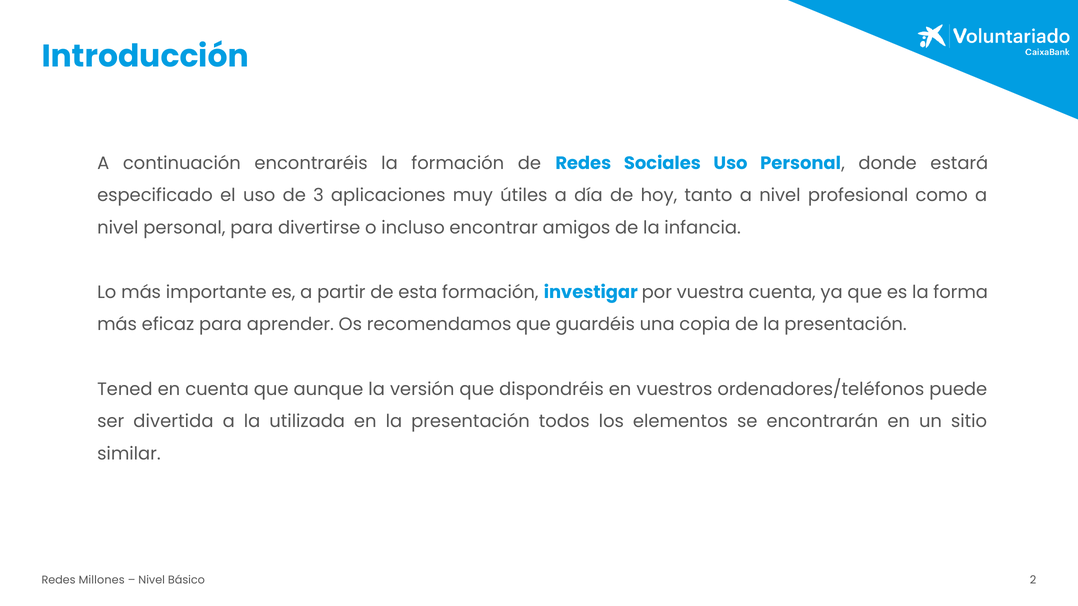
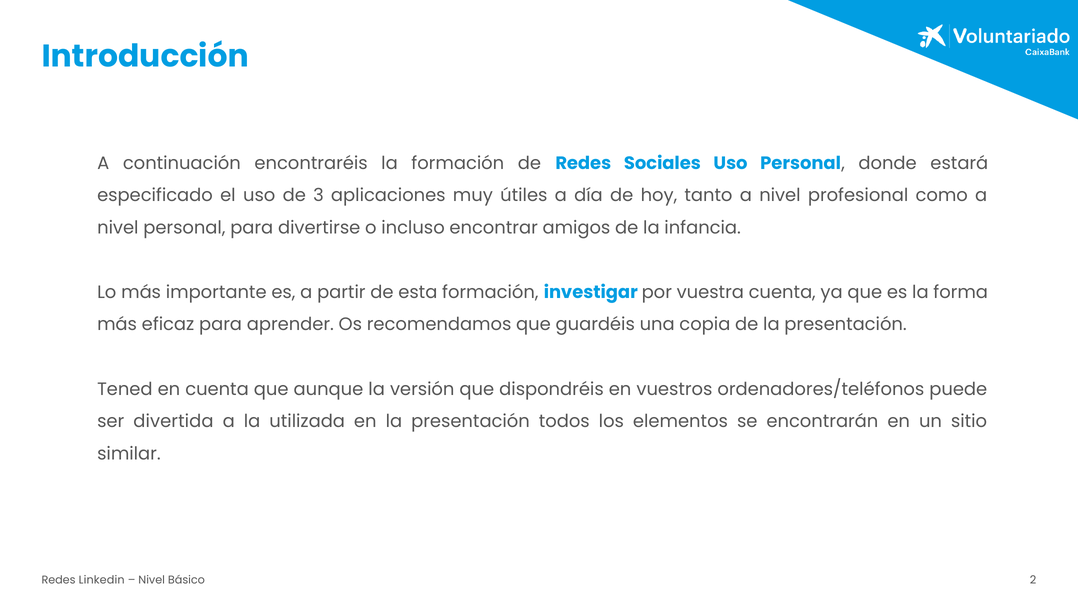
Millones: Millones -> Linkedin
